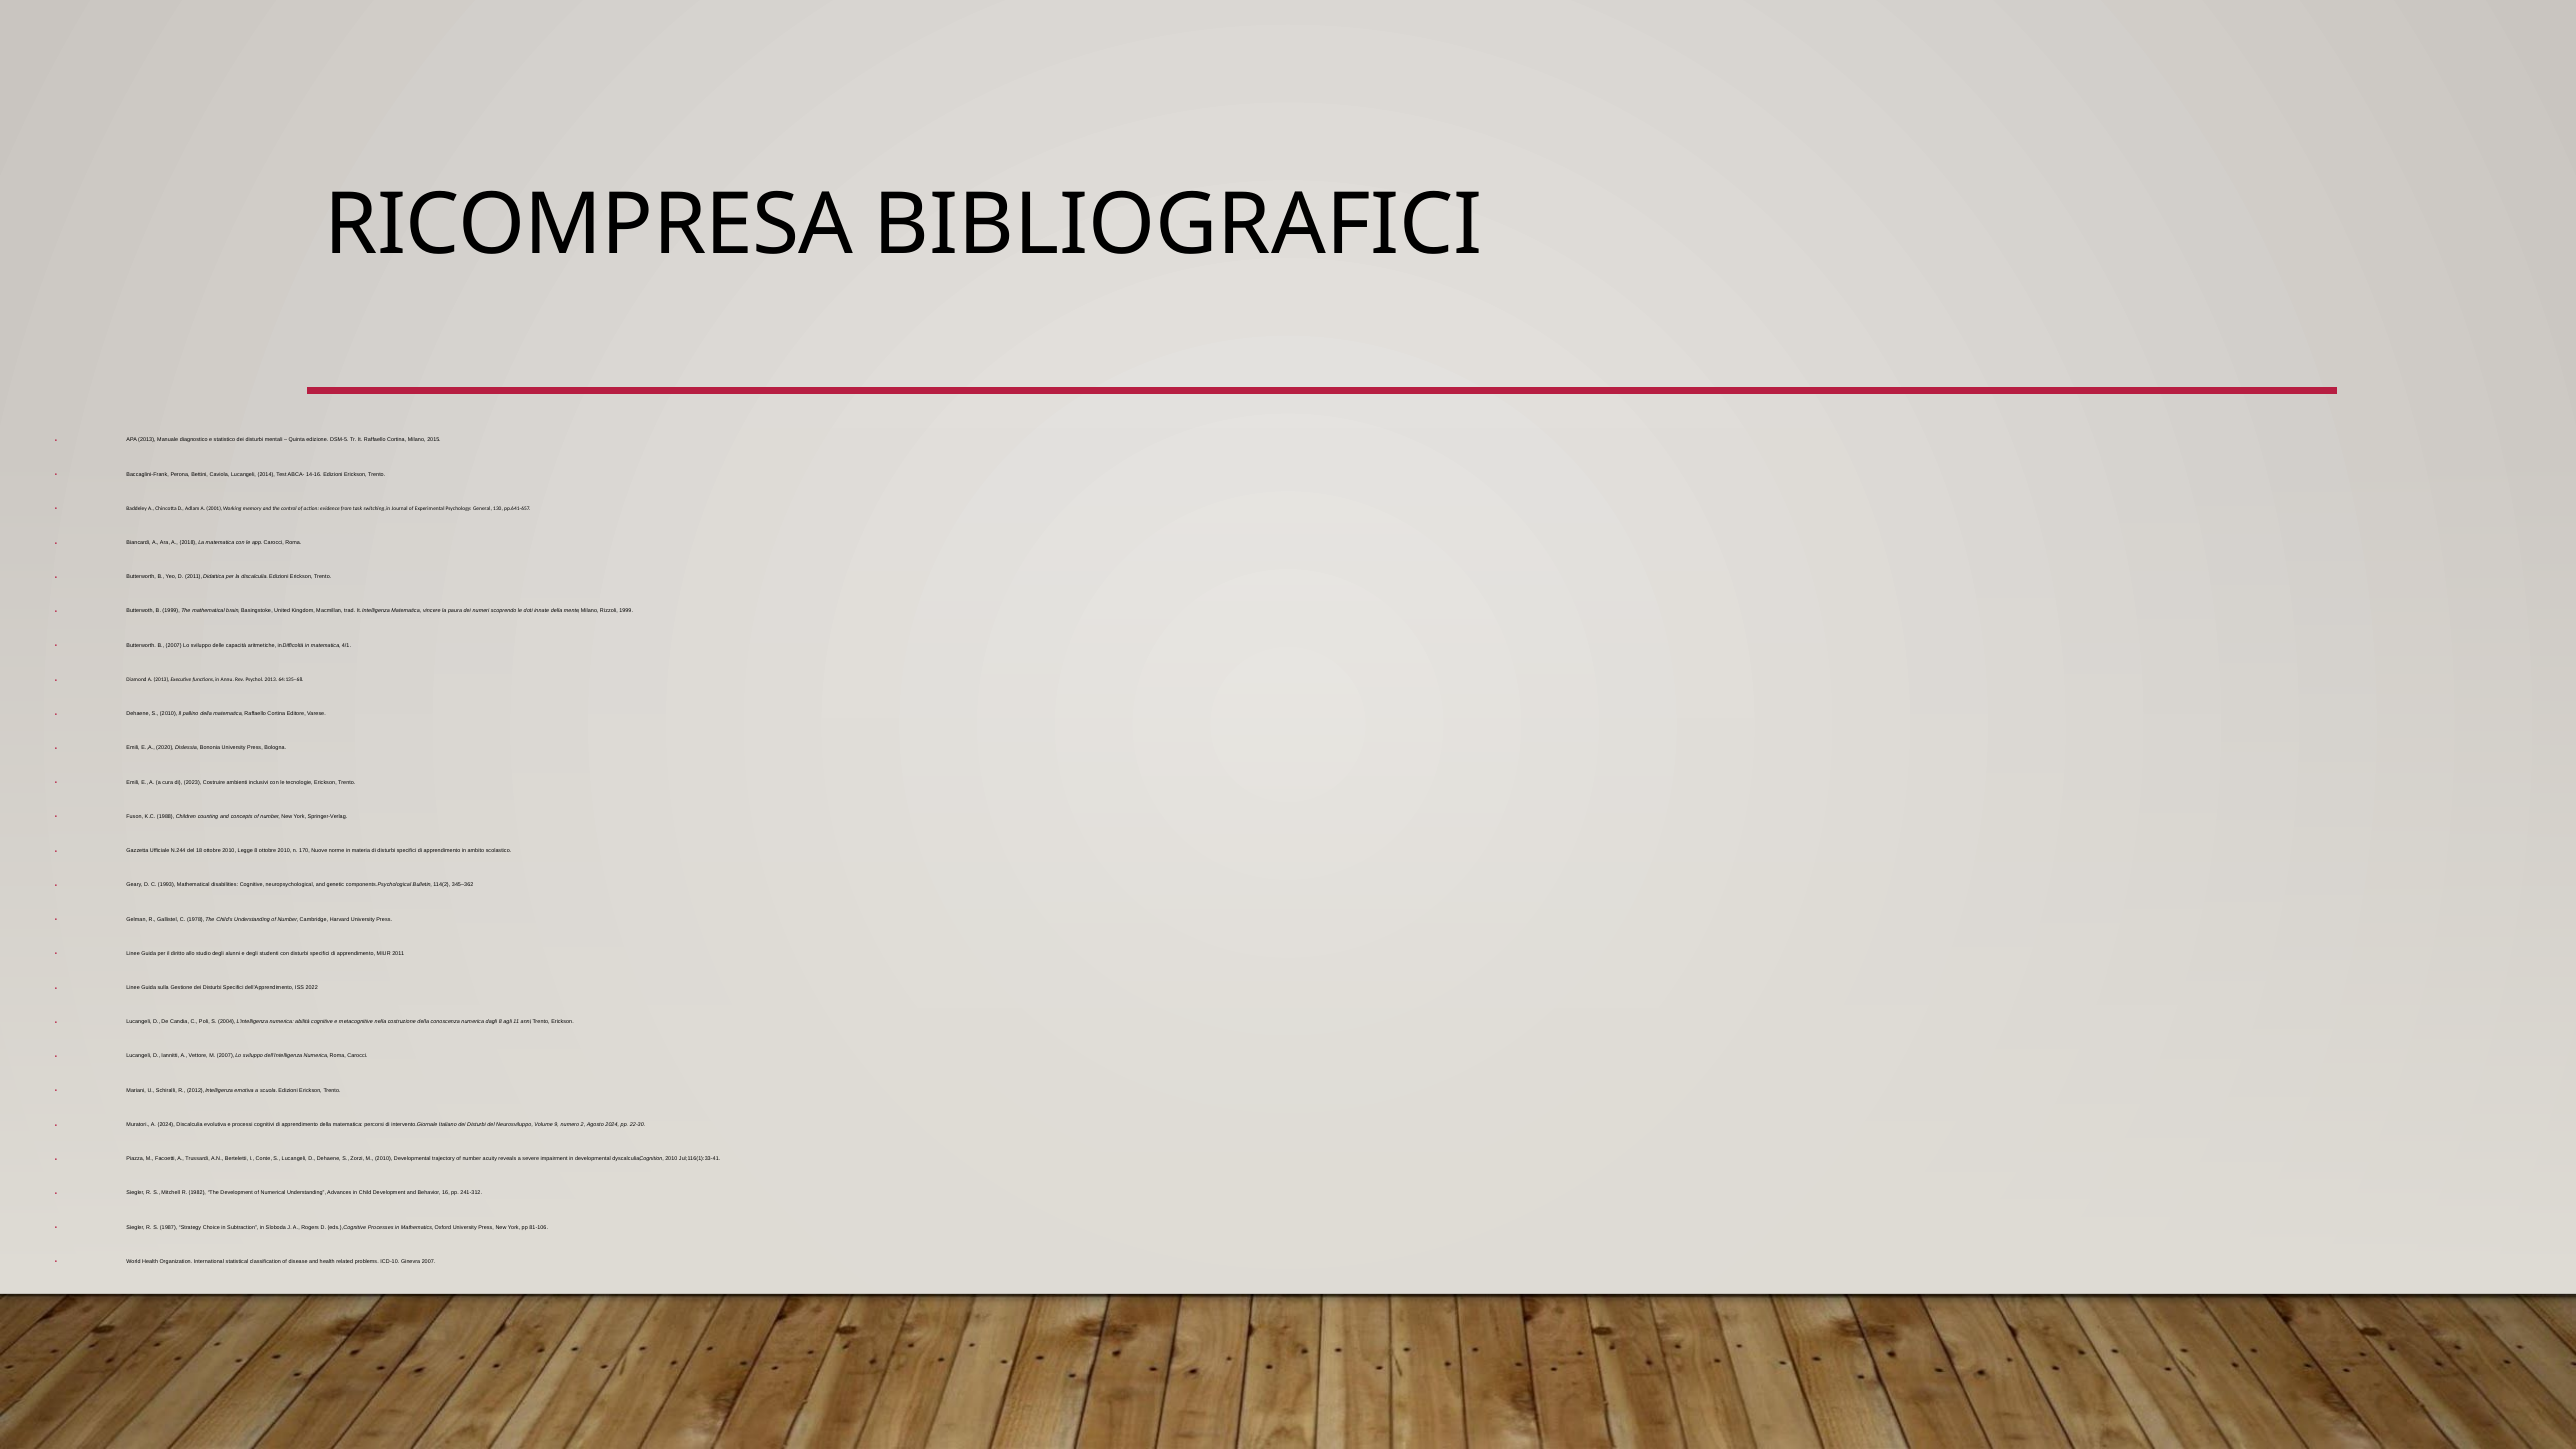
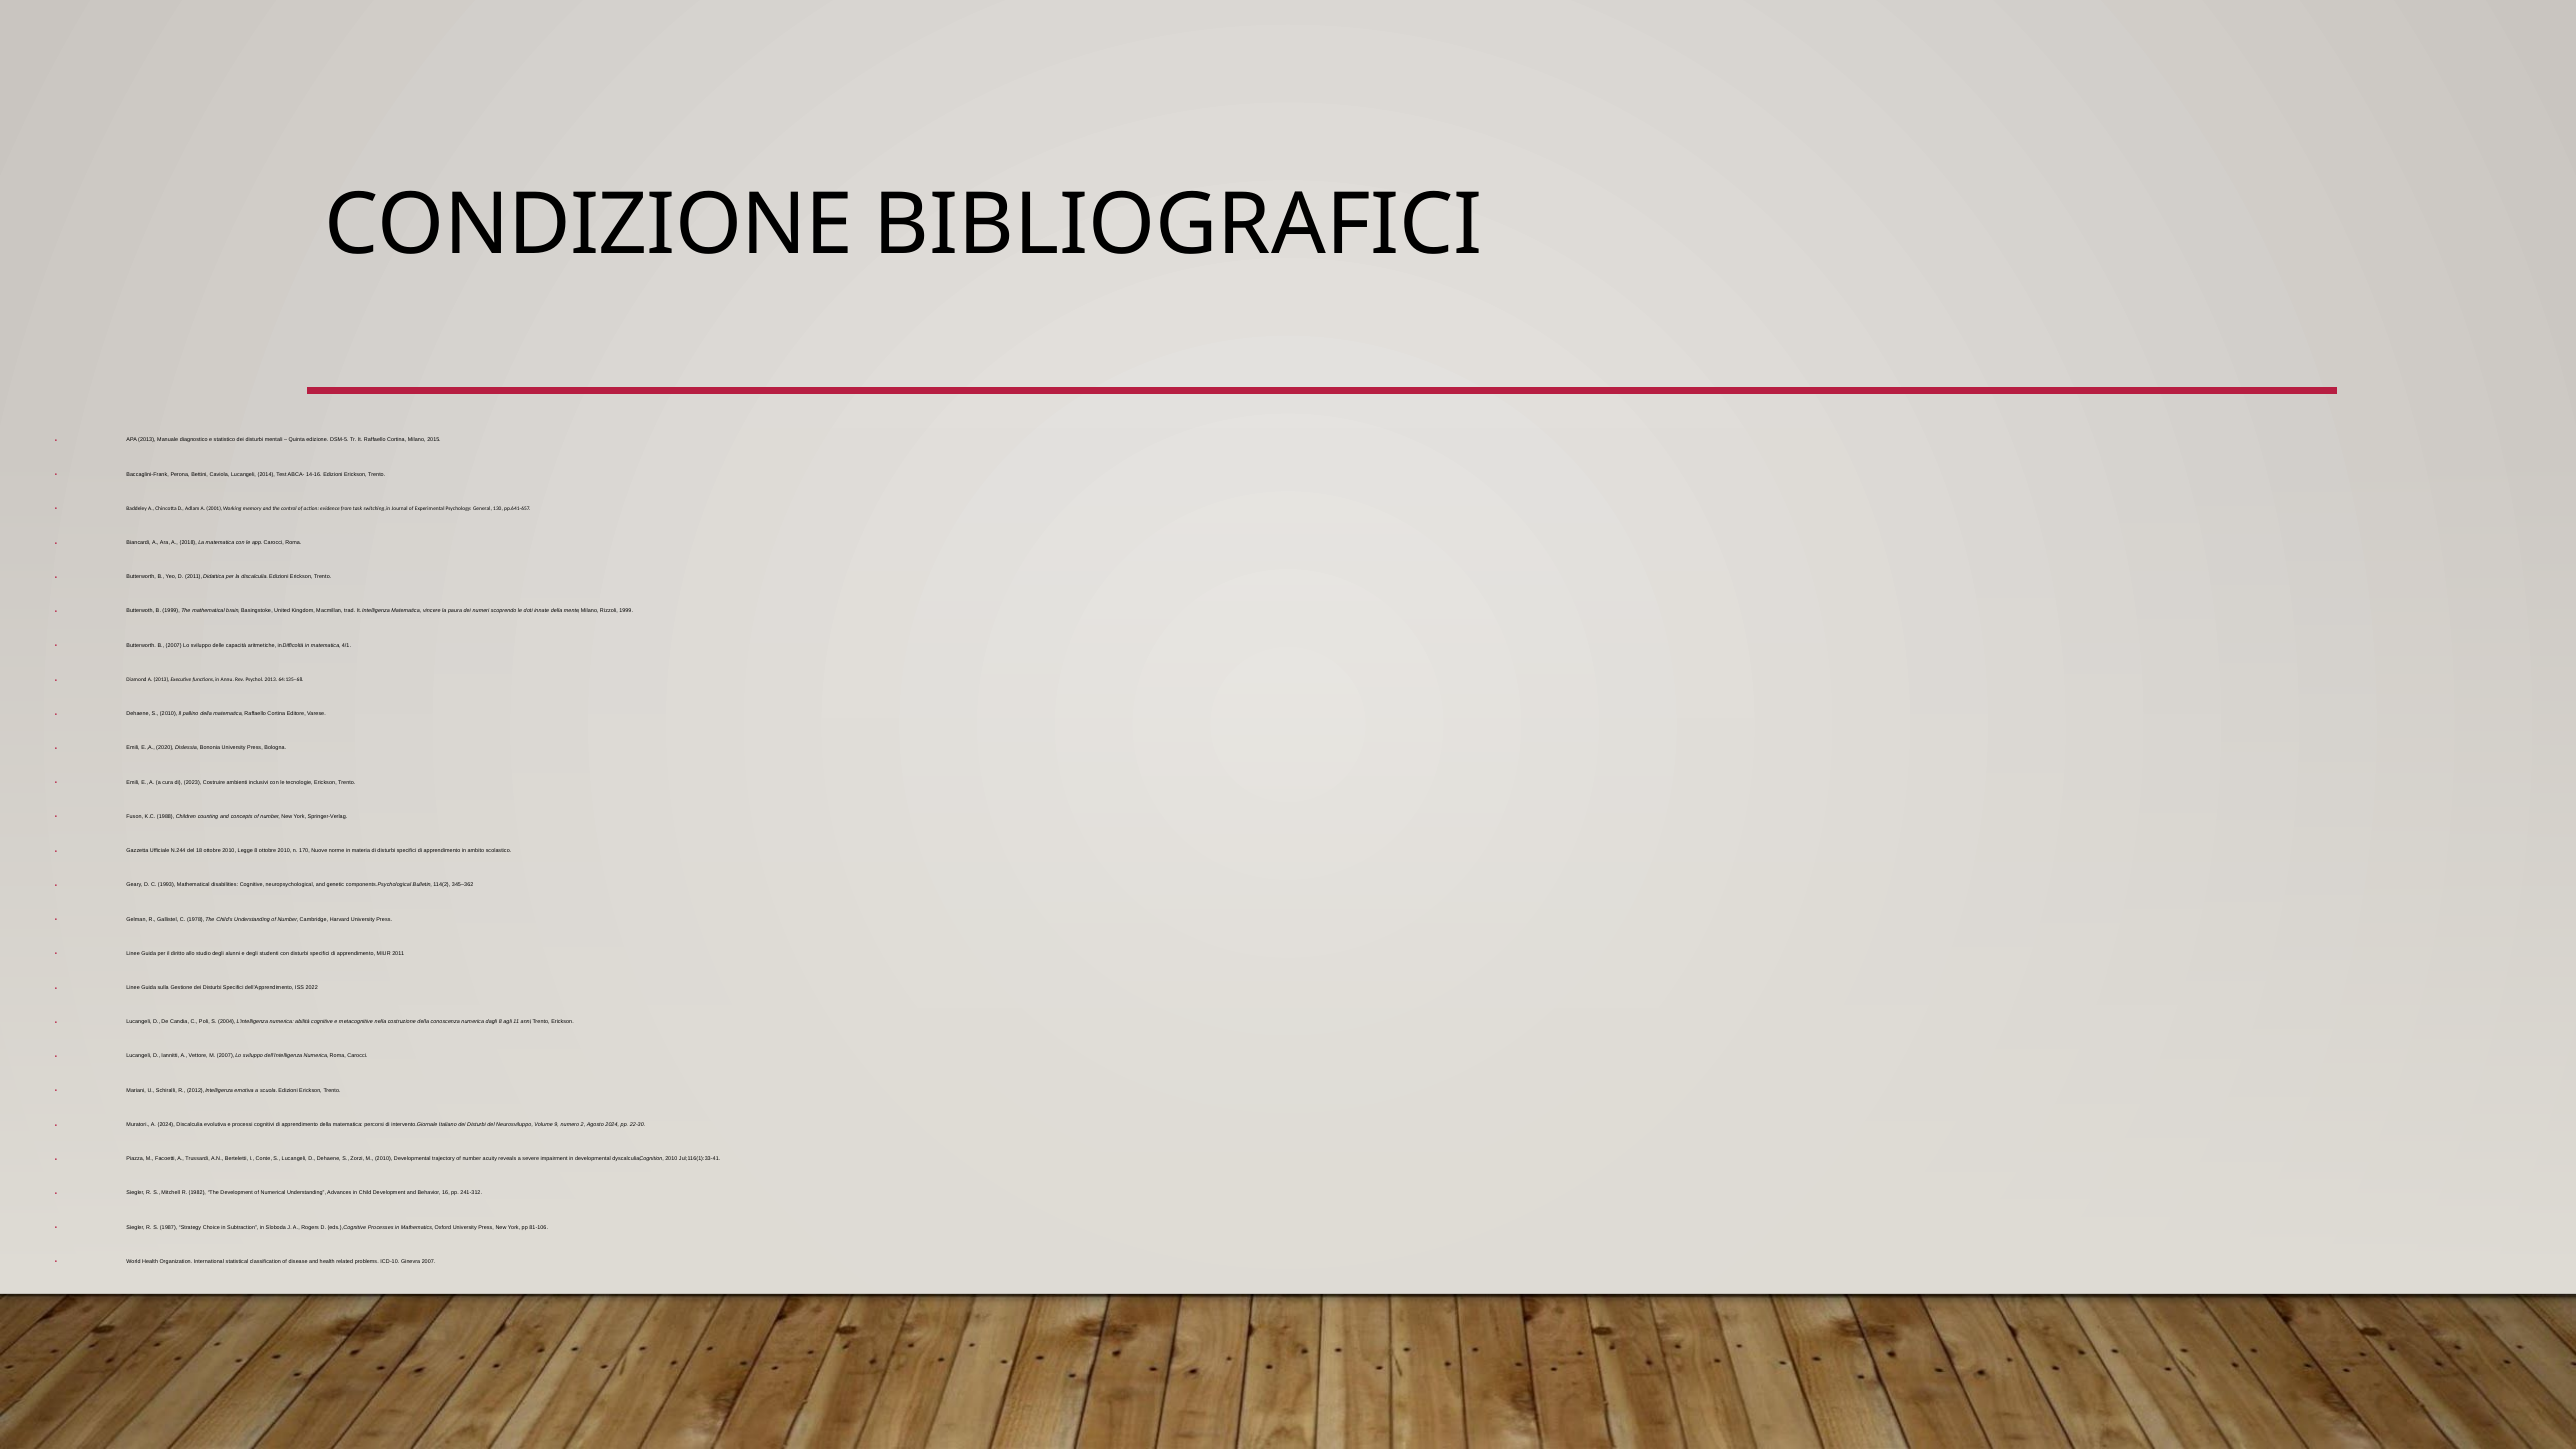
RICOMPRESA: RICOMPRESA -> CONDIZIONE
